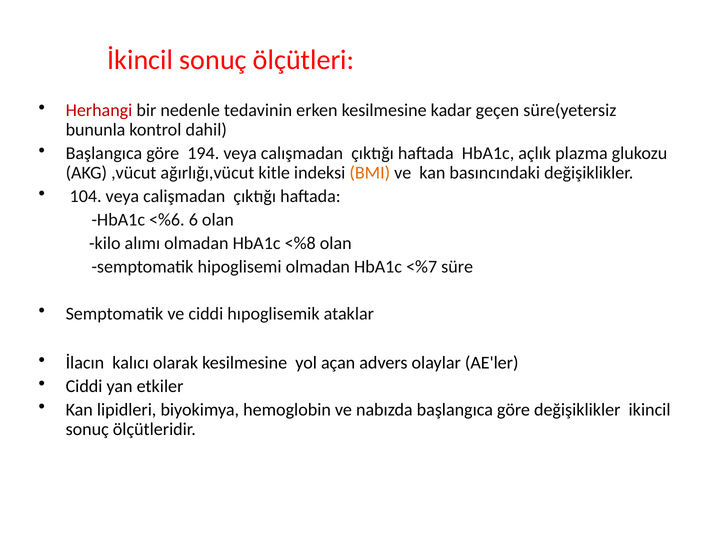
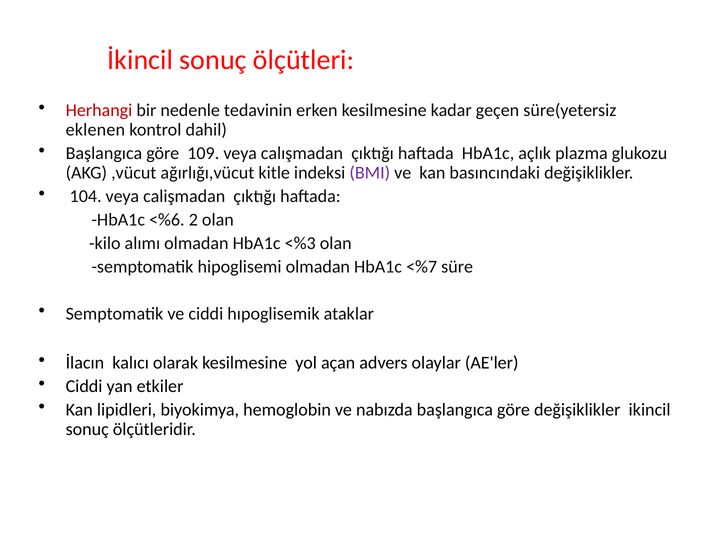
bununla: bununla -> eklenen
194: 194 -> 109
BMI colour: orange -> purple
6: 6 -> 2
<%8: <%8 -> <%3
